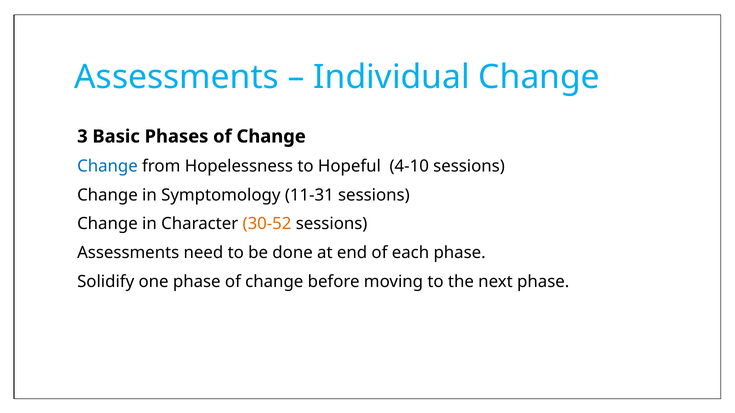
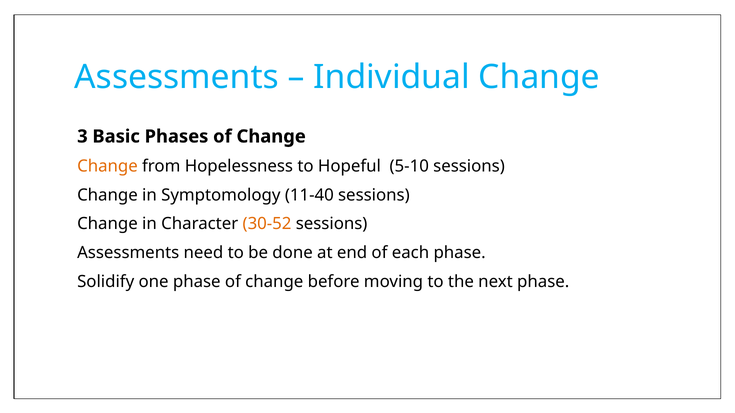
Change at (107, 166) colour: blue -> orange
4-10: 4-10 -> 5-10
11-31: 11-31 -> 11-40
